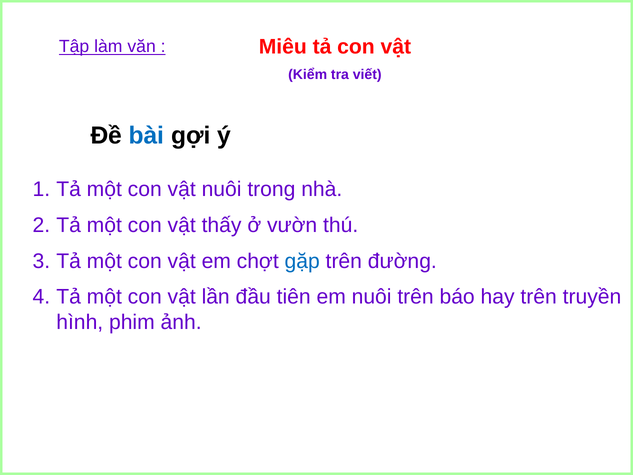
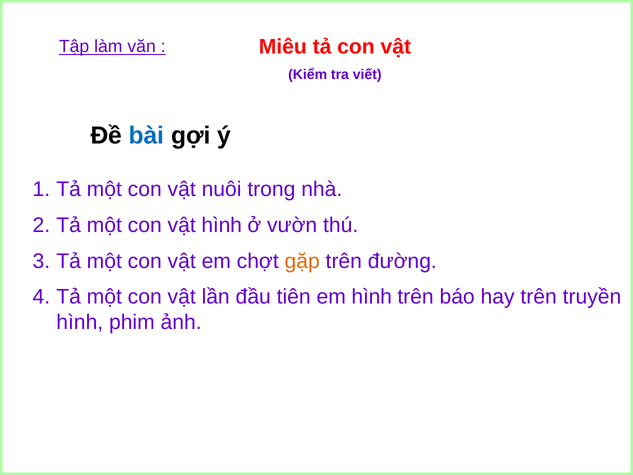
vật thấy: thấy -> hình
gặp colour: blue -> orange
em nuôi: nuôi -> hình
